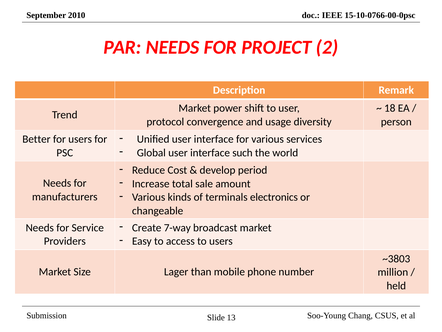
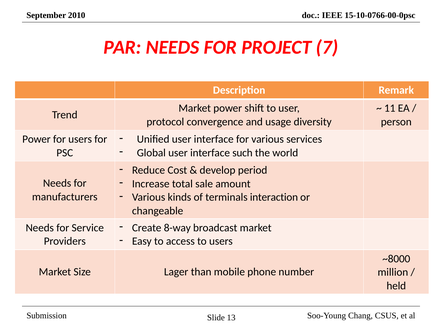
2: 2 -> 7
18: 18 -> 11
Better at (36, 139): Better -> Power
electronics: electronics -> interaction
7-way: 7-way -> 8-way
~3803: ~3803 -> ~8000
